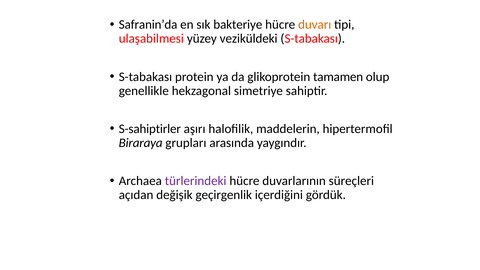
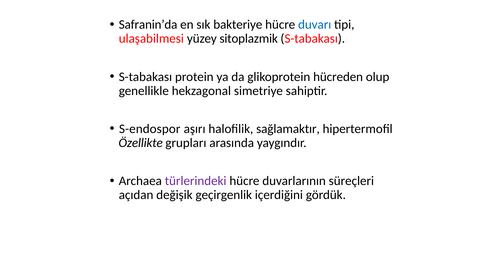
duvarı colour: orange -> blue
veziküldeki: veziküldeki -> sitoplazmik
tamamen: tamamen -> hücreden
S-sahiptirler: S-sahiptirler -> S-endospor
maddelerin: maddelerin -> sağlamaktır
Biraraya: Biraraya -> Özellikte
